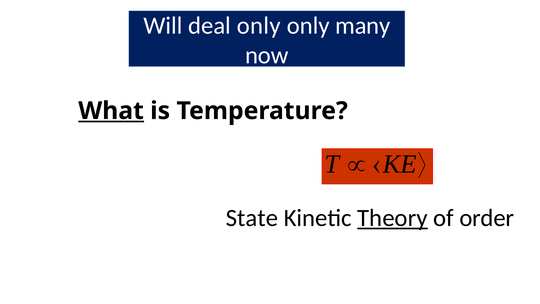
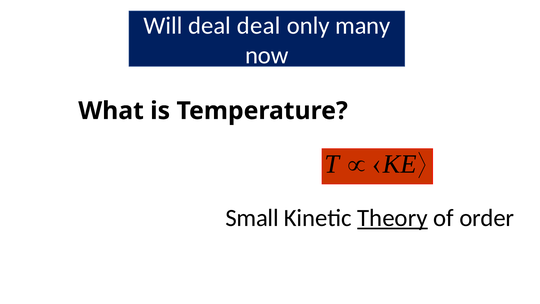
deal only: only -> deal
What underline: present -> none
State: State -> Small
